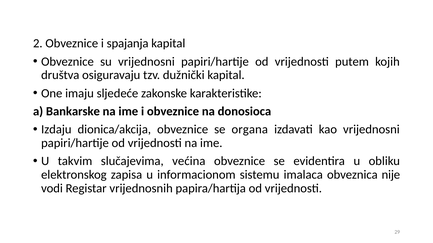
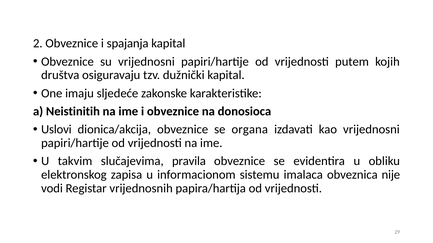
Bankarske: Bankarske -> Neistinitih
Izdaju: Izdaju -> Uslovi
većina: većina -> pravila
